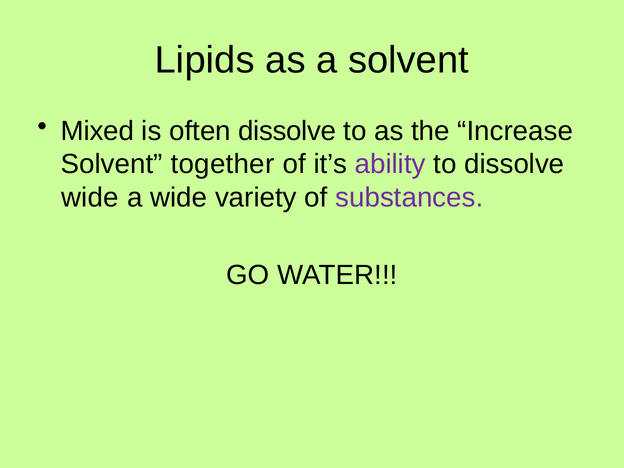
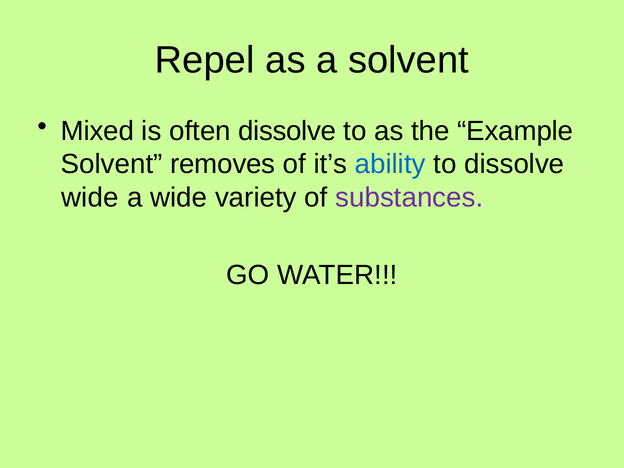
Lipids: Lipids -> Repel
Increase: Increase -> Example
together: together -> removes
ability colour: purple -> blue
